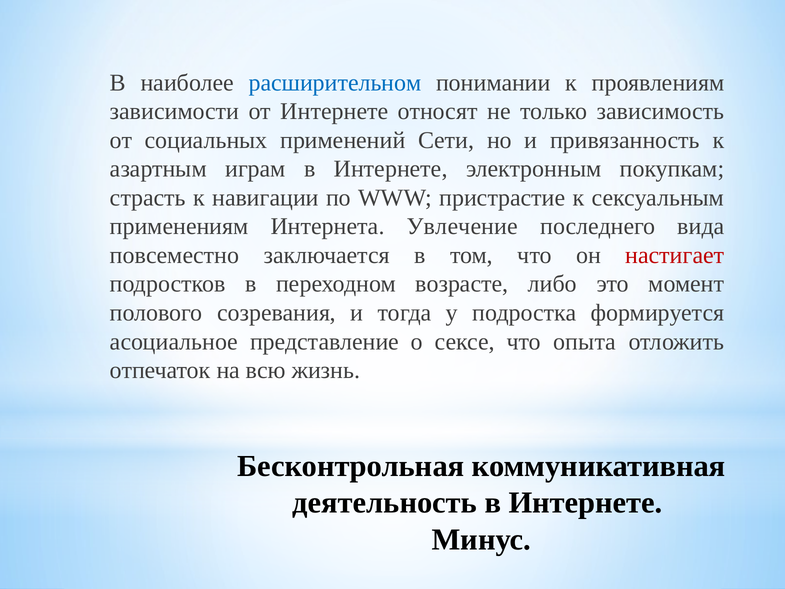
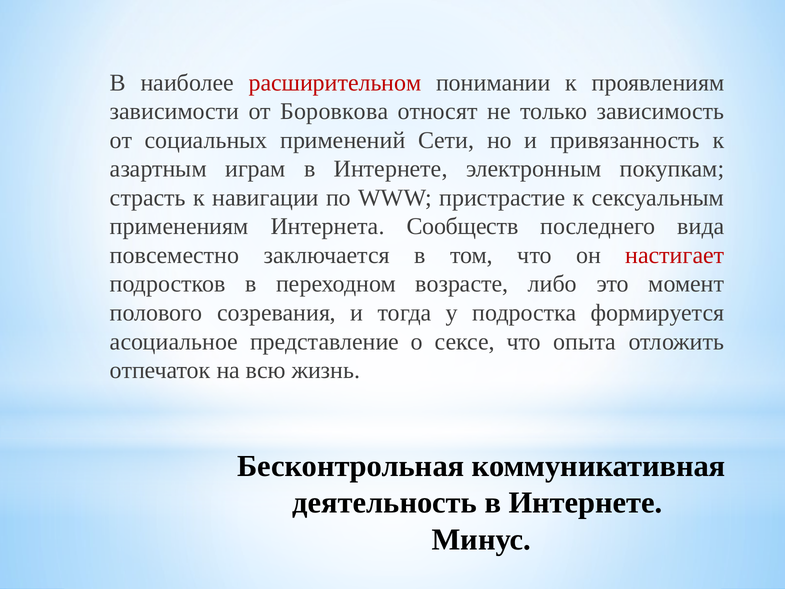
расширительном colour: blue -> red
от Интернете: Интернете -> Боровкова
Увлечение: Увлечение -> Сообществ
